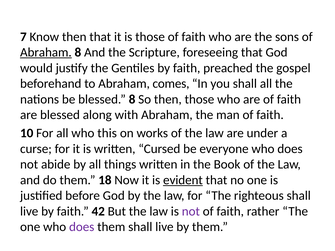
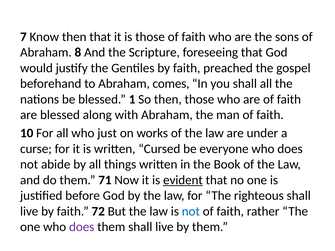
Abraham at (46, 52) underline: present -> none
blessed 8: 8 -> 1
this: this -> just
18: 18 -> 71
42: 42 -> 72
not at (191, 211) colour: purple -> blue
